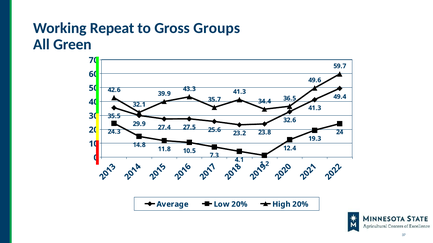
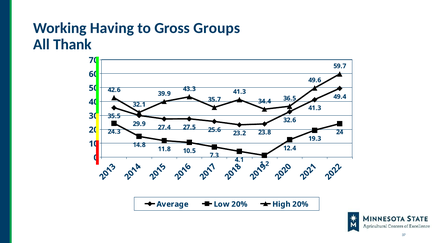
Repeat: Repeat -> Having
Green: Green -> Thank
